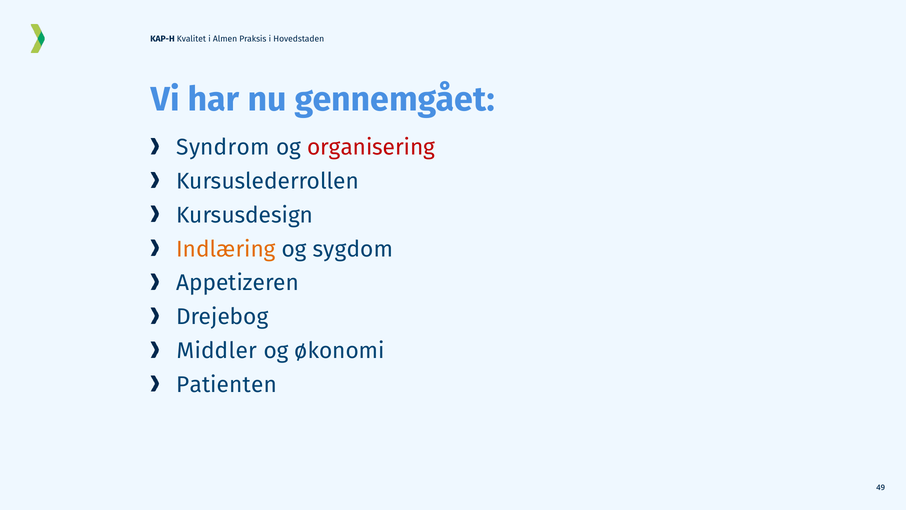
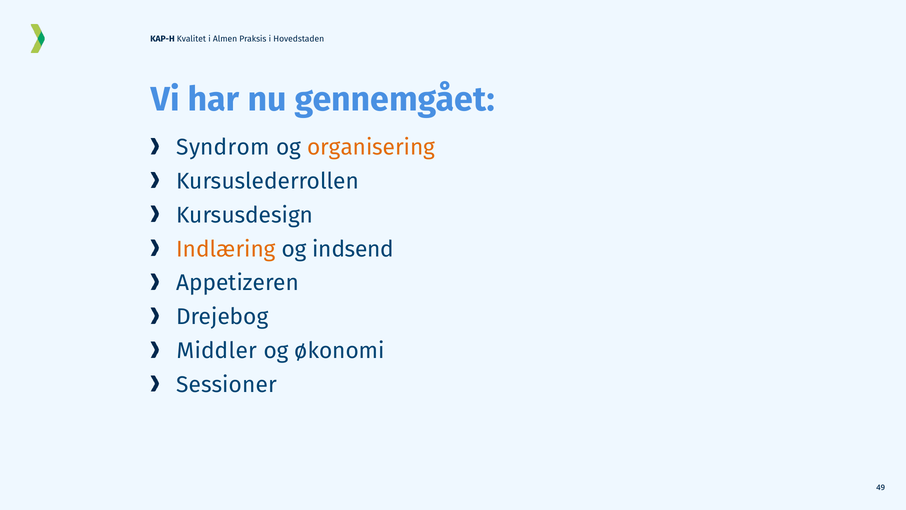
organisering colour: red -> orange
sygdom: sygdom -> indsend
Patienten: Patienten -> Sessioner
